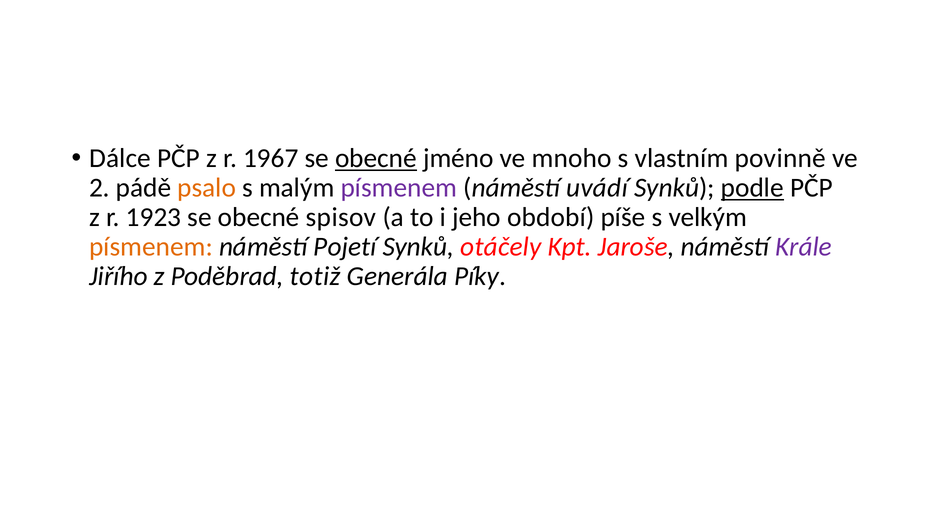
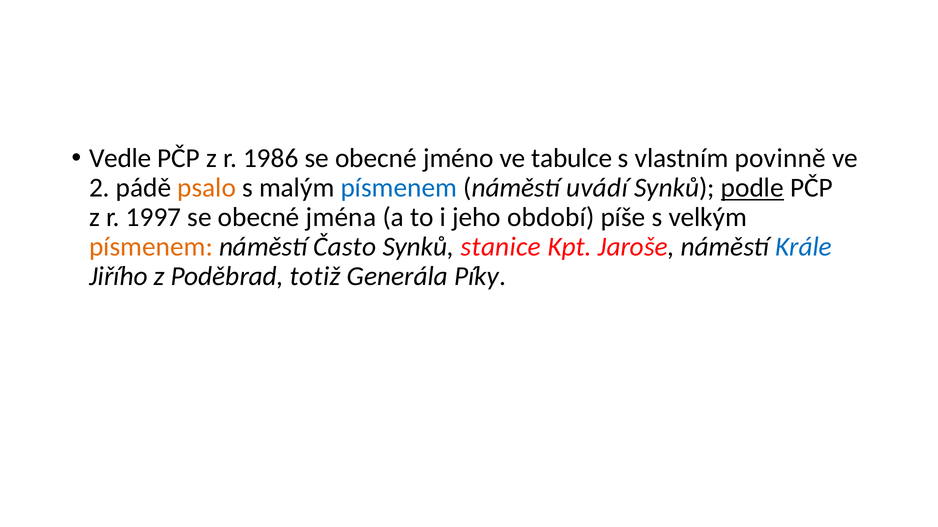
Dálce: Dálce -> Vedle
1967: 1967 -> 1986
obecné at (376, 159) underline: present -> none
mnoho: mnoho -> tabulce
písmenem at (399, 188) colour: purple -> blue
1923: 1923 -> 1997
spisov: spisov -> jména
Pojetí: Pojetí -> Často
otáčely: otáčely -> stanice
Krále colour: purple -> blue
